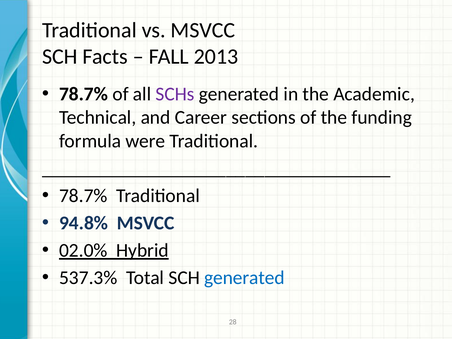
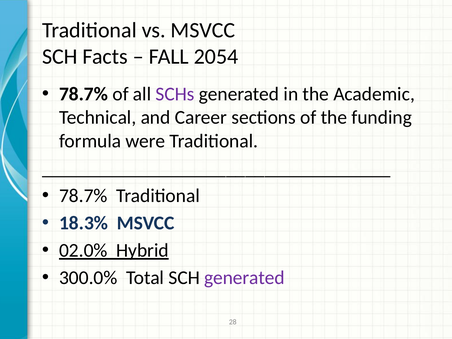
2013: 2013 -> 2054
94.8%: 94.8% -> 18.3%
537.3%: 537.3% -> 300.0%
generated at (244, 278) colour: blue -> purple
